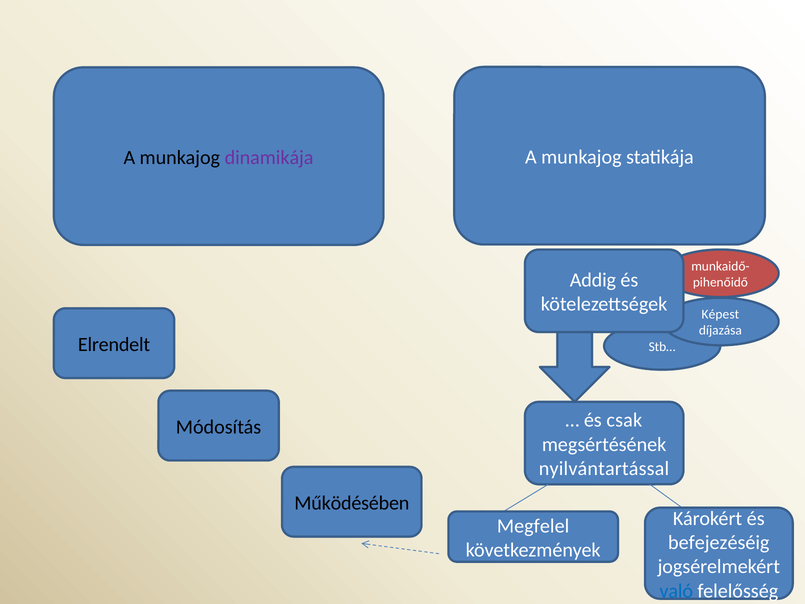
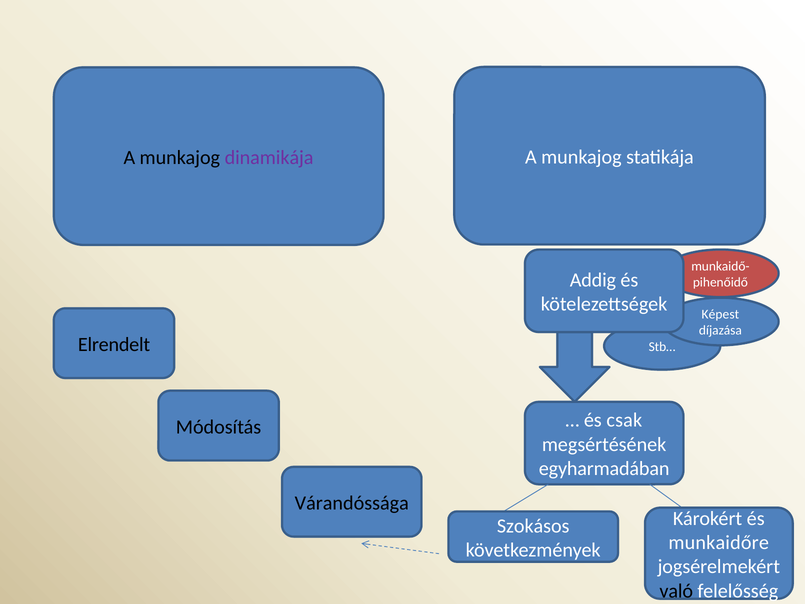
nyilvántartással: nyilvántartással -> egyharmadában
Működésében: Működésében -> Várandóssága
Megfelel: Megfelel -> Szokásos
befejezéséig: befejezéséig -> munkaidőre
való colour: blue -> black
